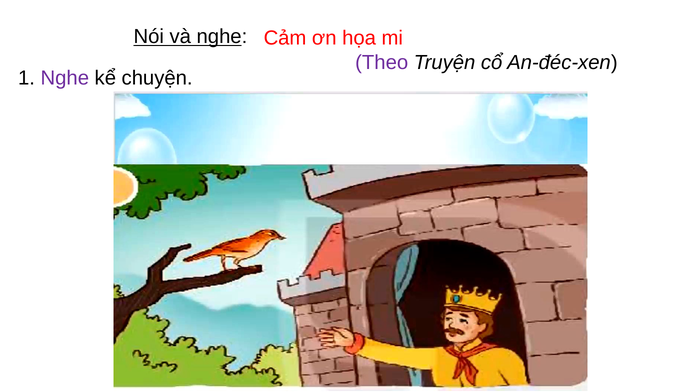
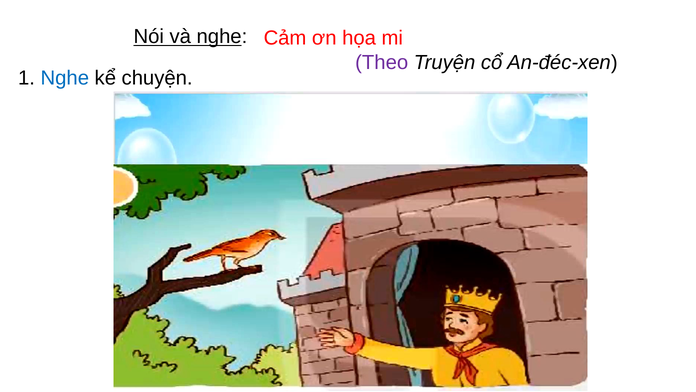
Nghe at (65, 78) colour: purple -> blue
